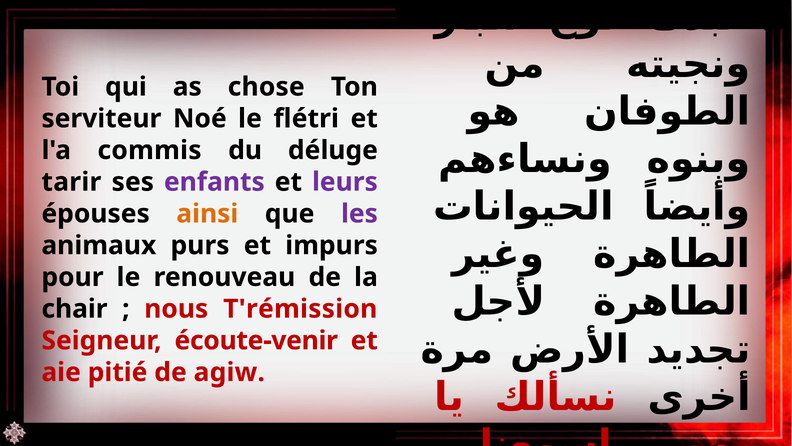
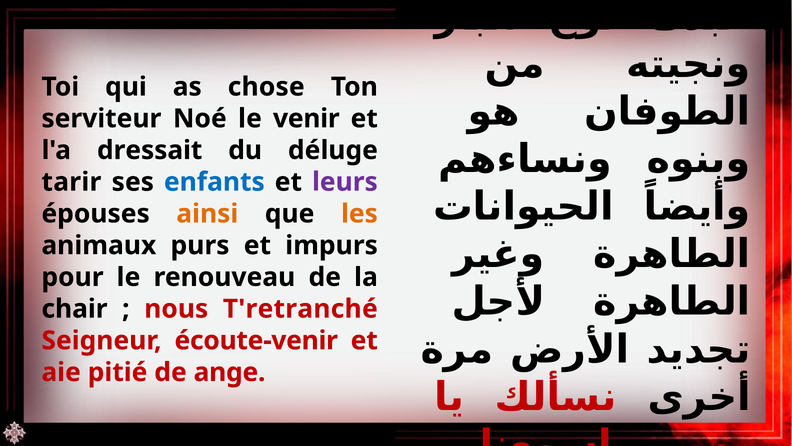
flétri: flétri -> venir
commis: commis -> dressait
enfants colour: purple -> blue
les colour: purple -> orange
T'rémission: T'rémission -> T'retranché
agiw: agiw -> ange
